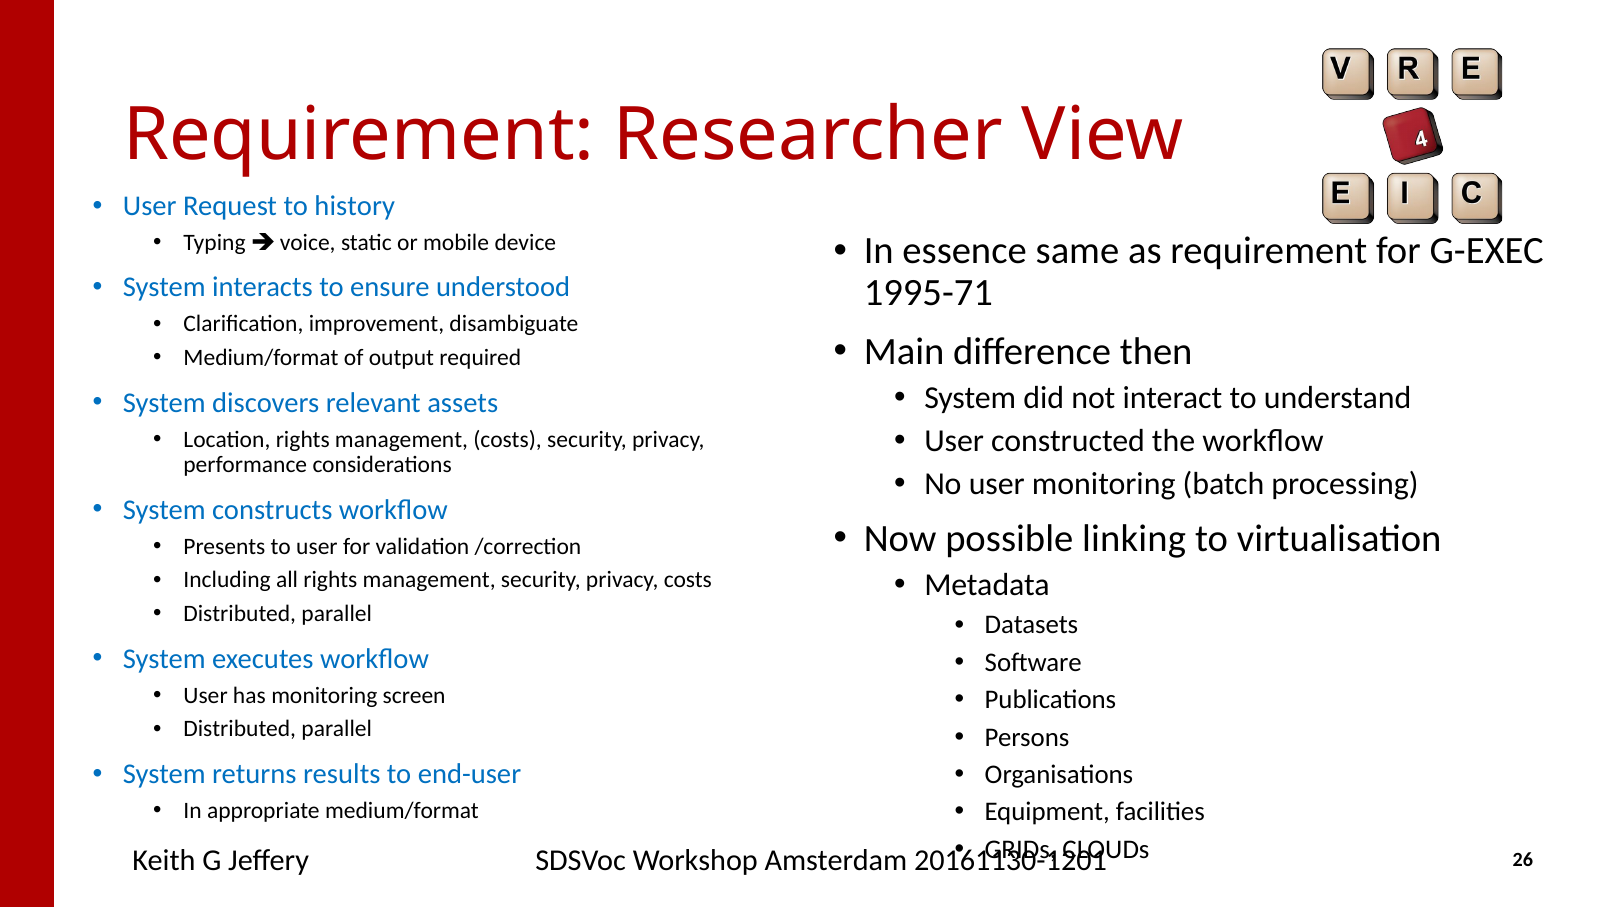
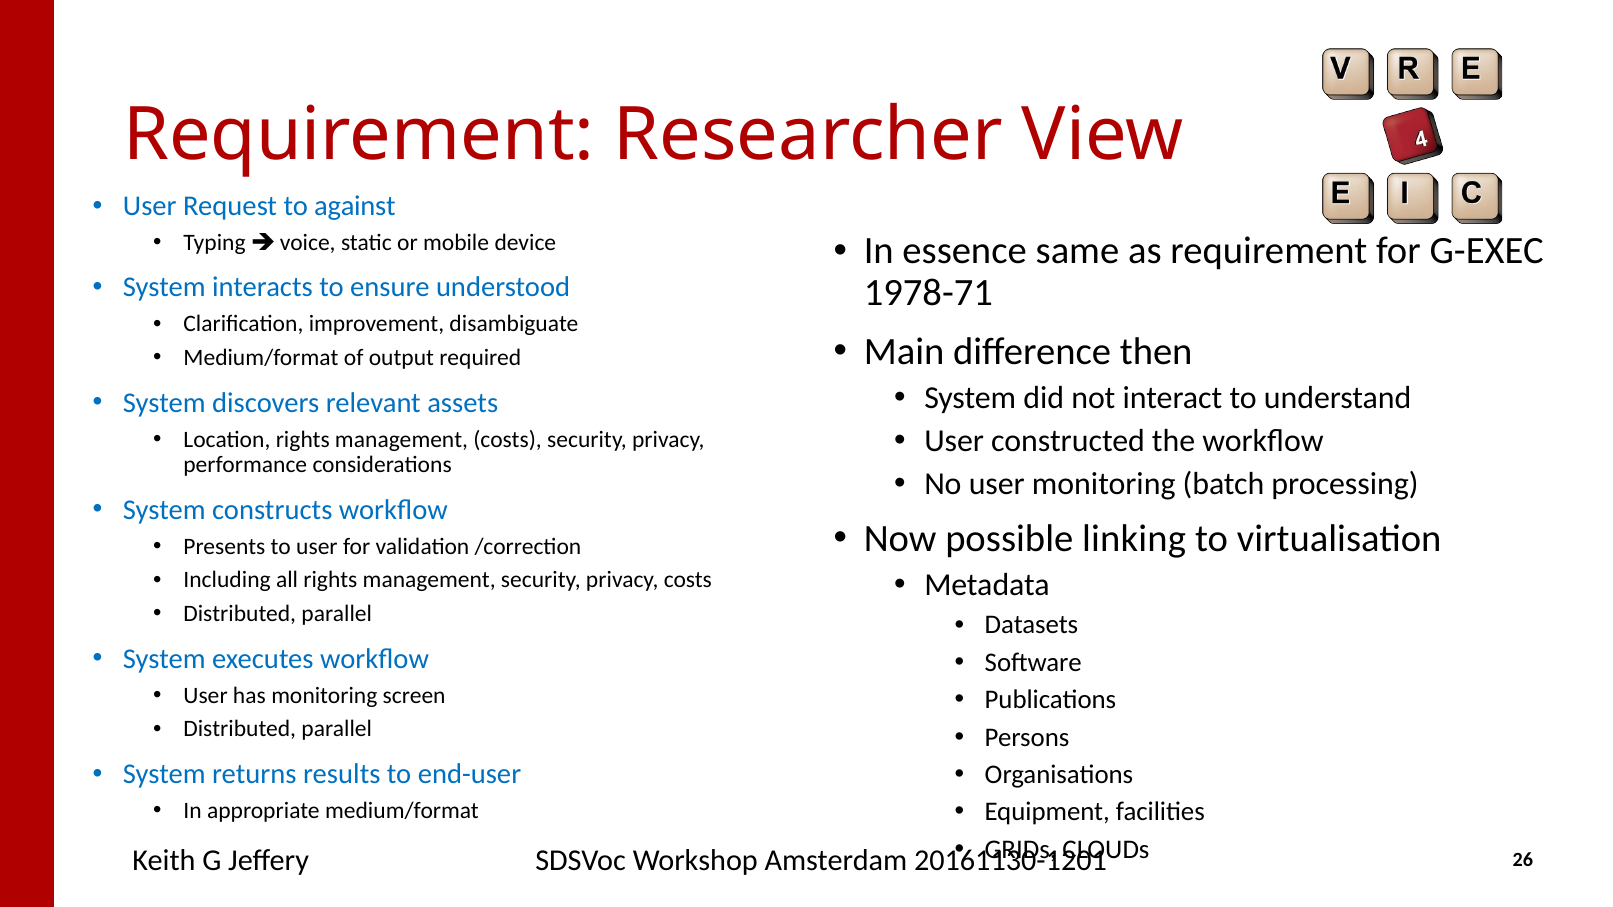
history: history -> against
1995-71: 1995-71 -> 1978-71
